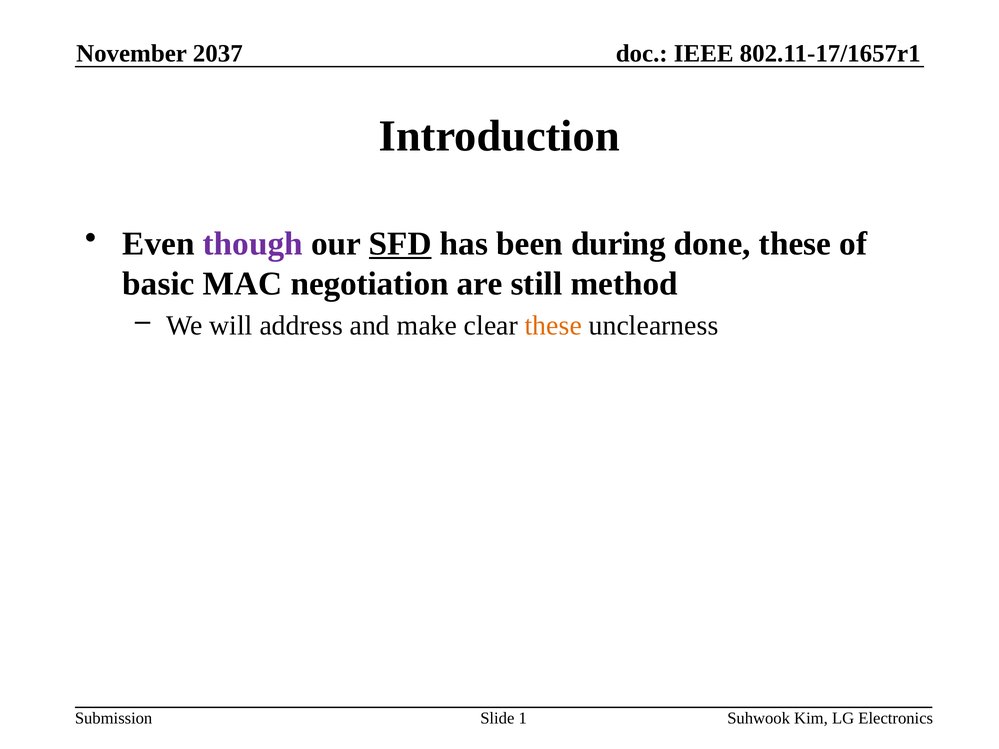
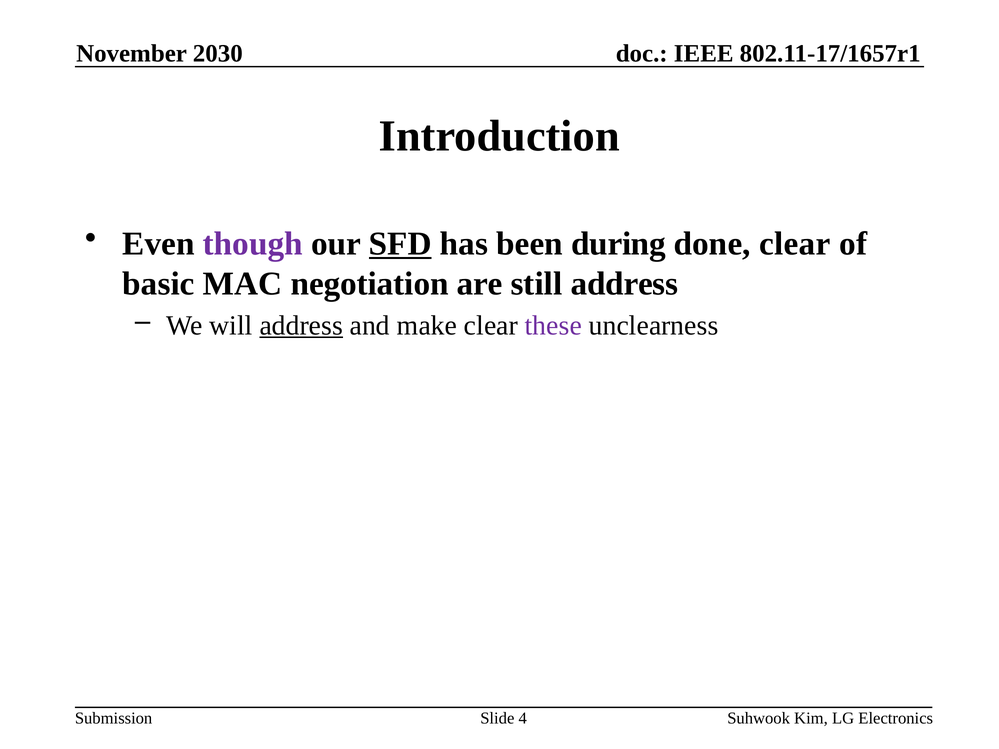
2037: 2037 -> 2030
done these: these -> clear
still method: method -> address
address at (301, 326) underline: none -> present
these at (553, 326) colour: orange -> purple
1: 1 -> 4
